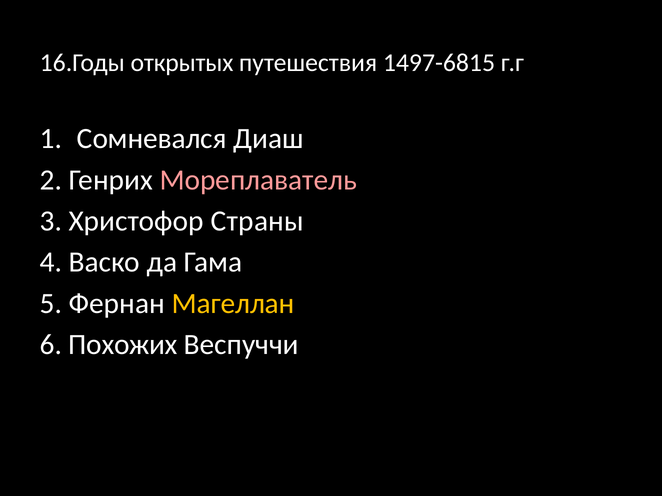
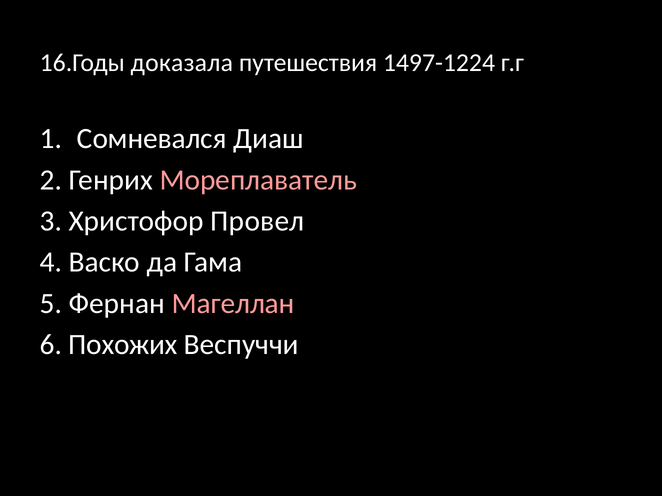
открытых: открытых -> доказала
1497-6815: 1497-6815 -> 1497-1224
Страны: Страны -> Провел
Магеллан colour: yellow -> pink
